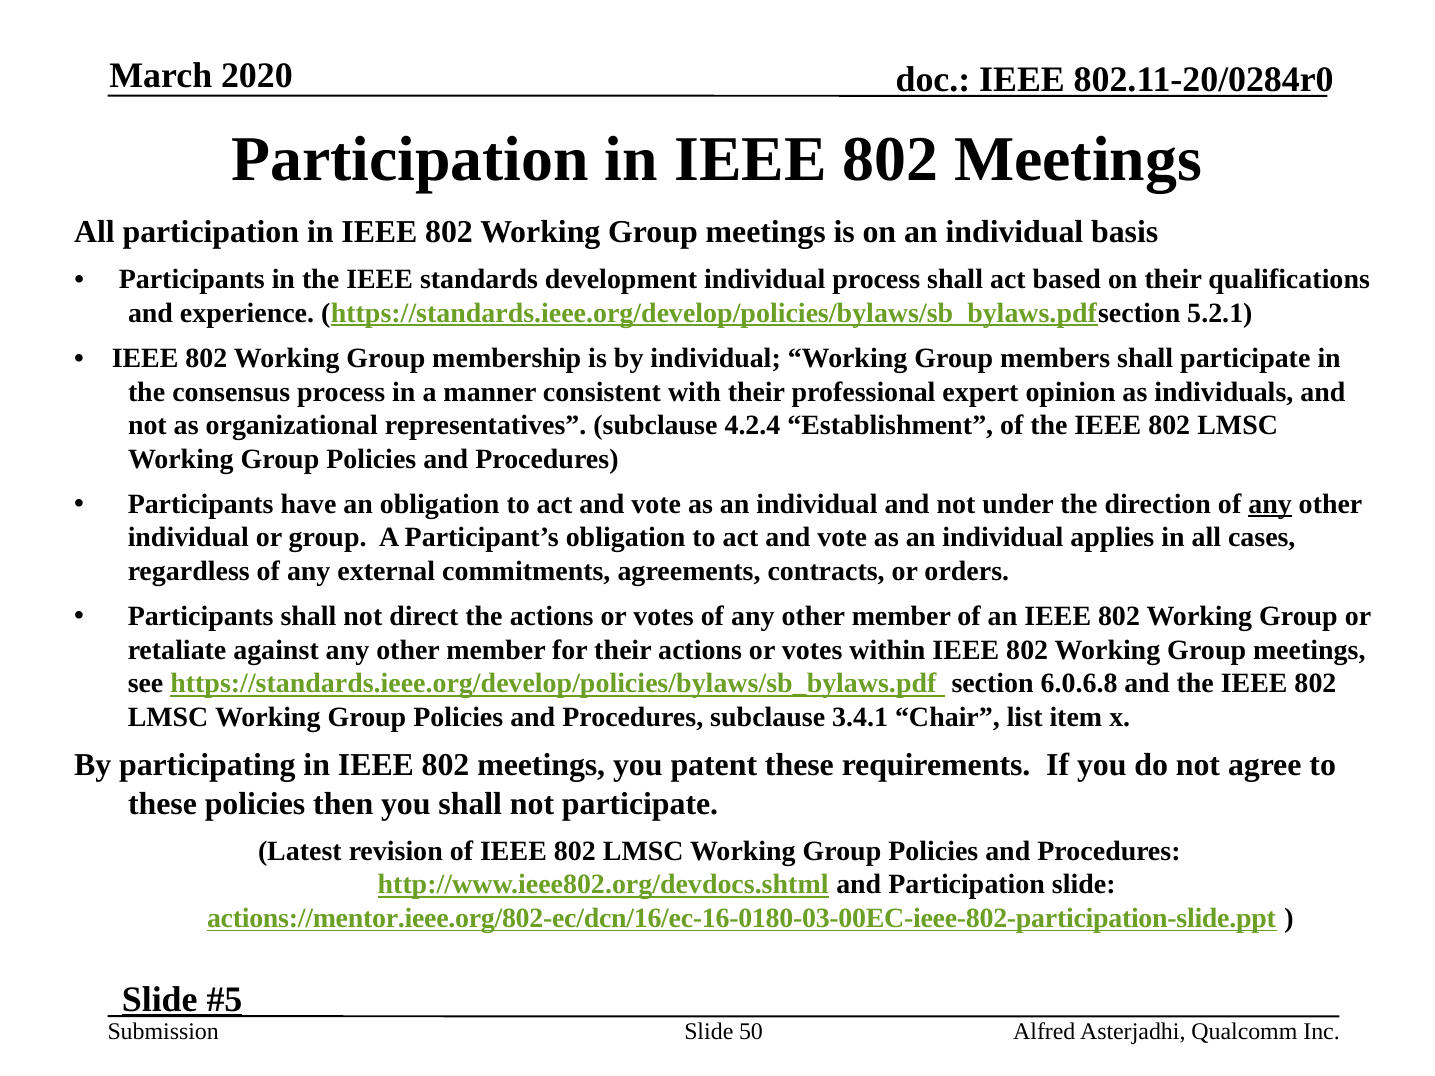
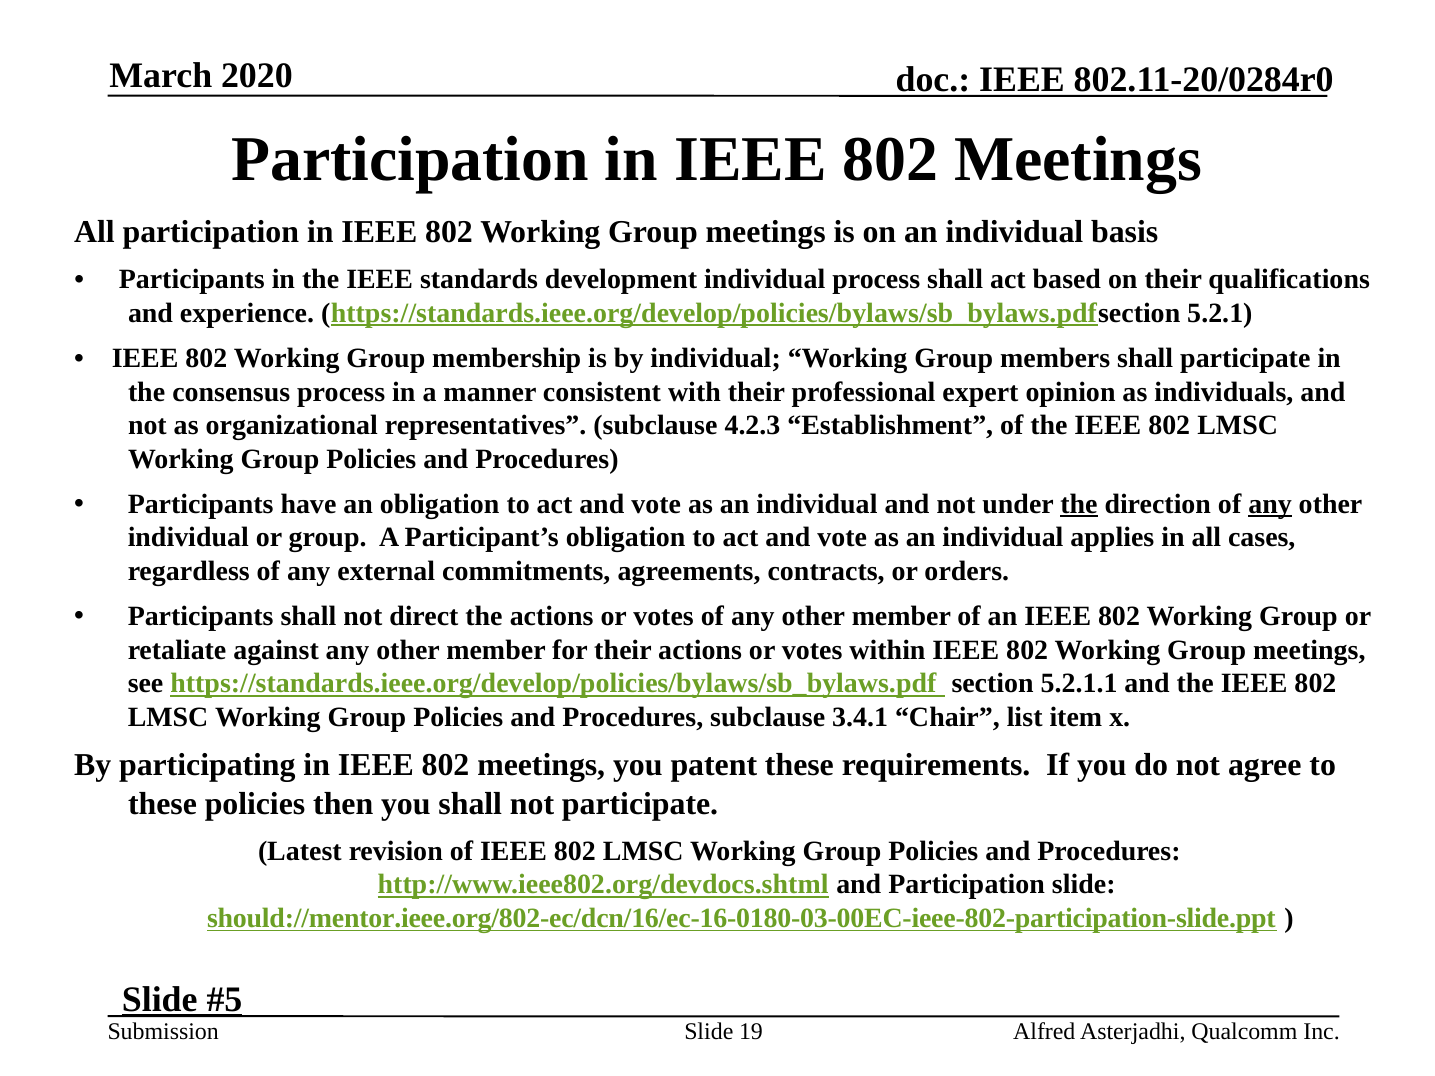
4.2.4: 4.2.4 -> 4.2.3
the at (1079, 504) underline: none -> present
6.0.6.8: 6.0.6.8 -> 5.2.1.1
actions://mentor.ieee.org/802-ec/dcn/16/ec-16-0180-03-00EC-ieee-802-participation-slide.ppt: actions://mentor.ieee.org/802-ec/dcn/16/ec-16-0180-03-00EC-ieee-802-participation-slide.ppt -> should://mentor.ieee.org/802-ec/dcn/16/ec-16-0180-03-00EC-ieee-802-participation-slide.ppt
50: 50 -> 19
